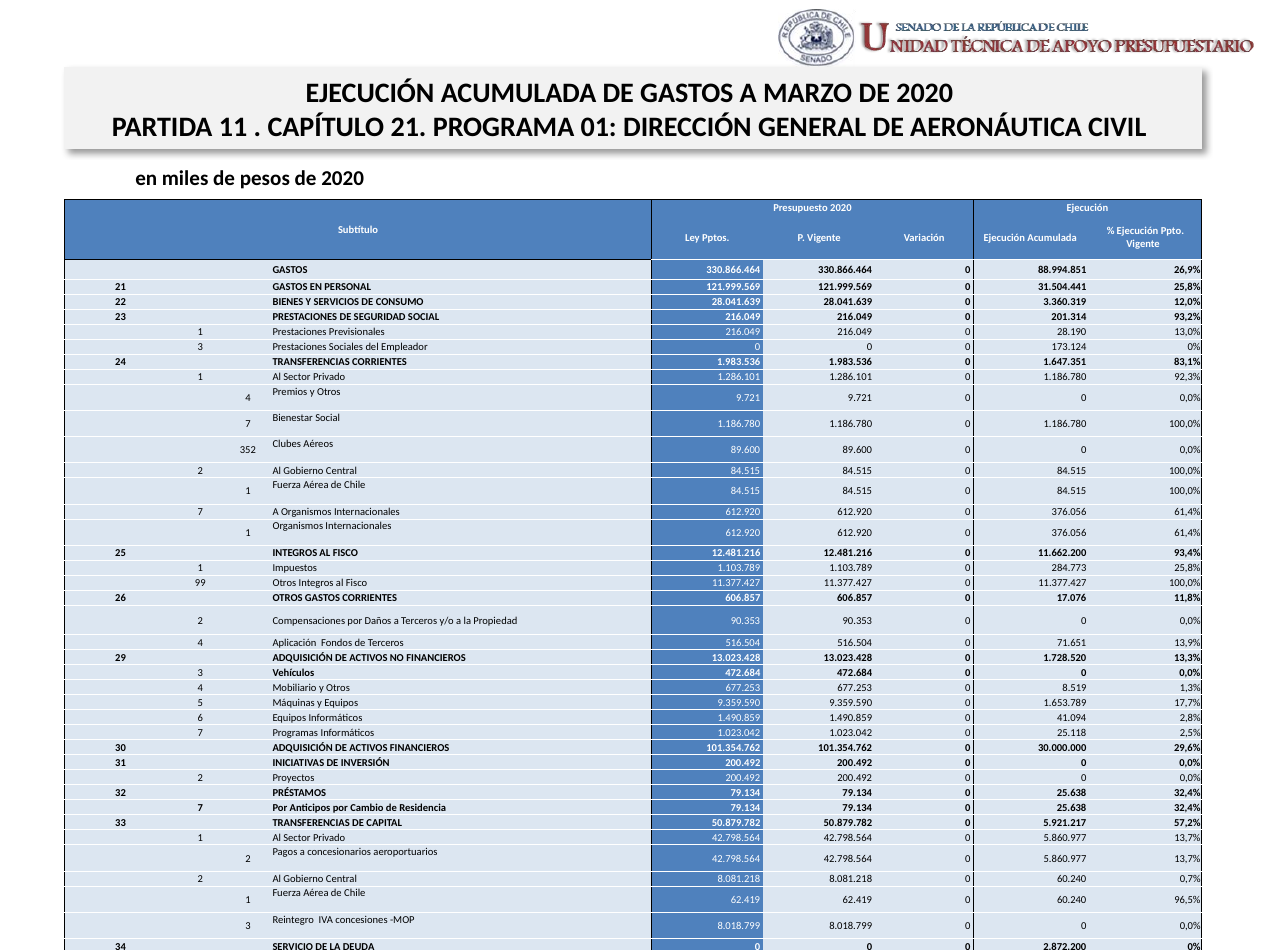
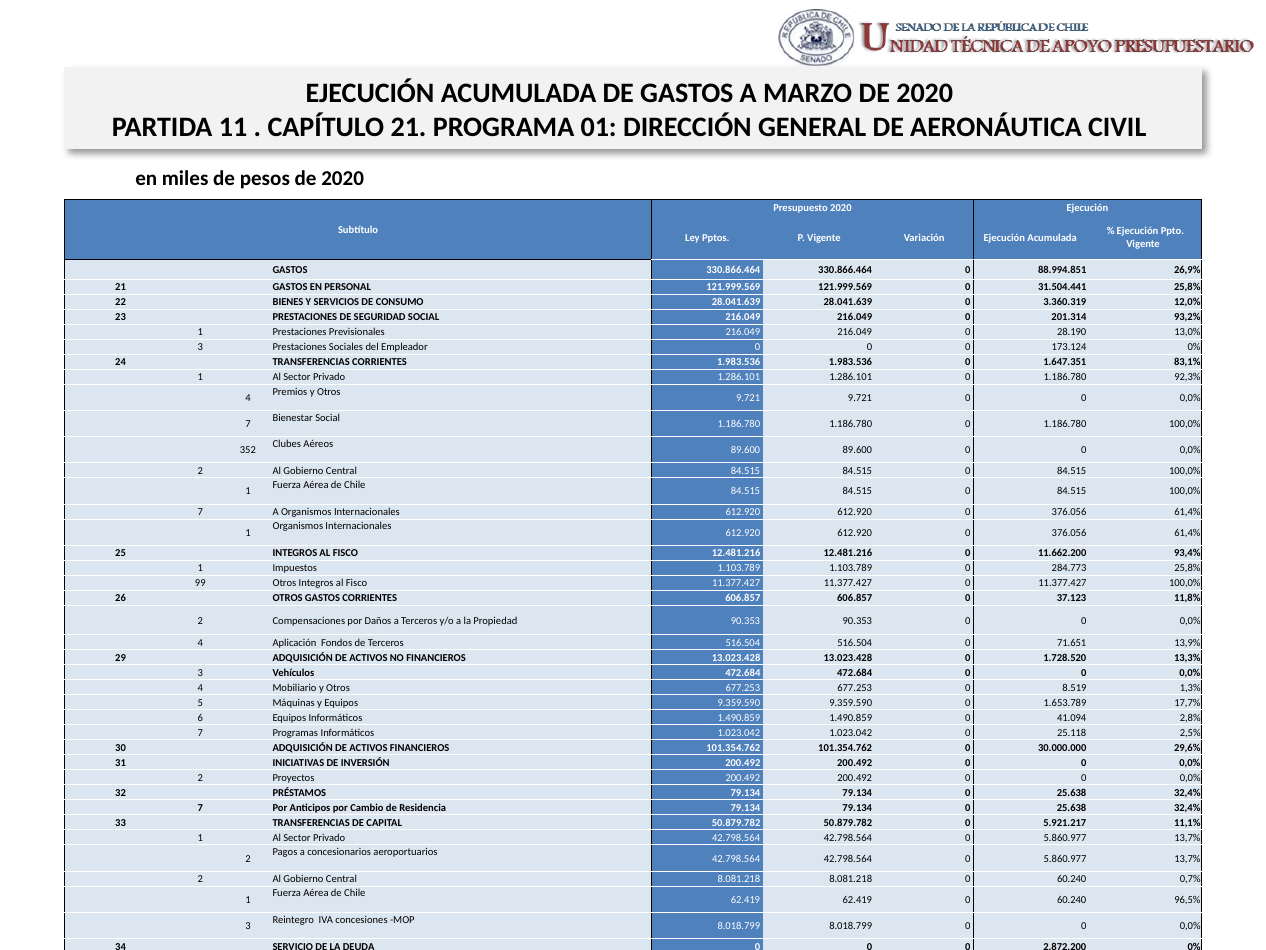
17.076: 17.076 -> 37.123
57,2%: 57,2% -> 11,1%
